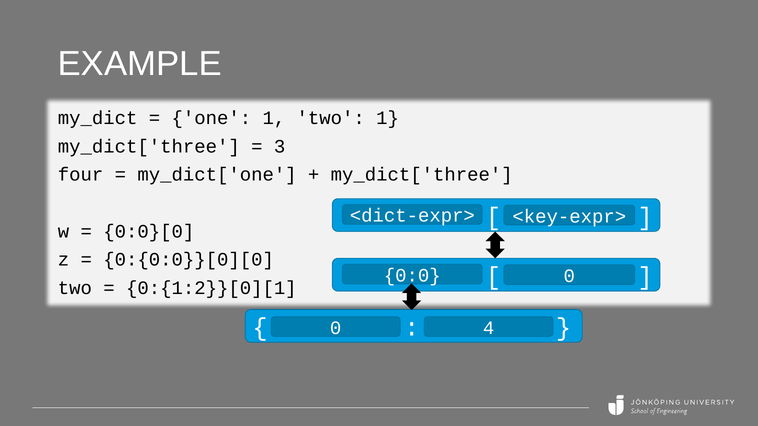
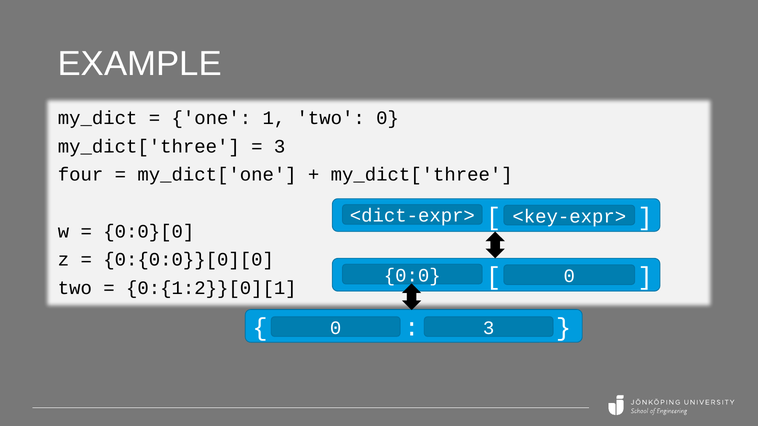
two 1: 1 -> 0
0 4: 4 -> 3
